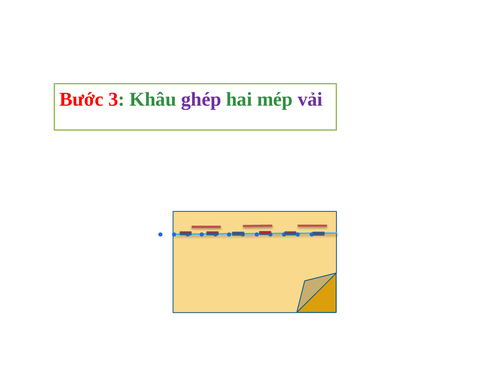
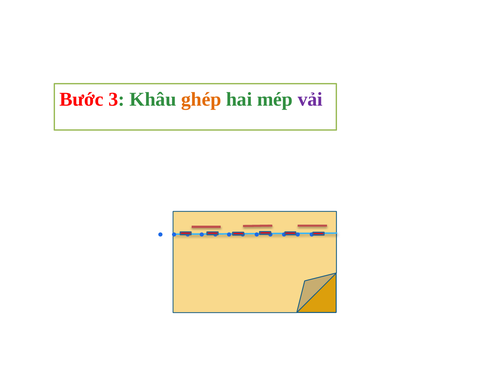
ghép colour: purple -> orange
